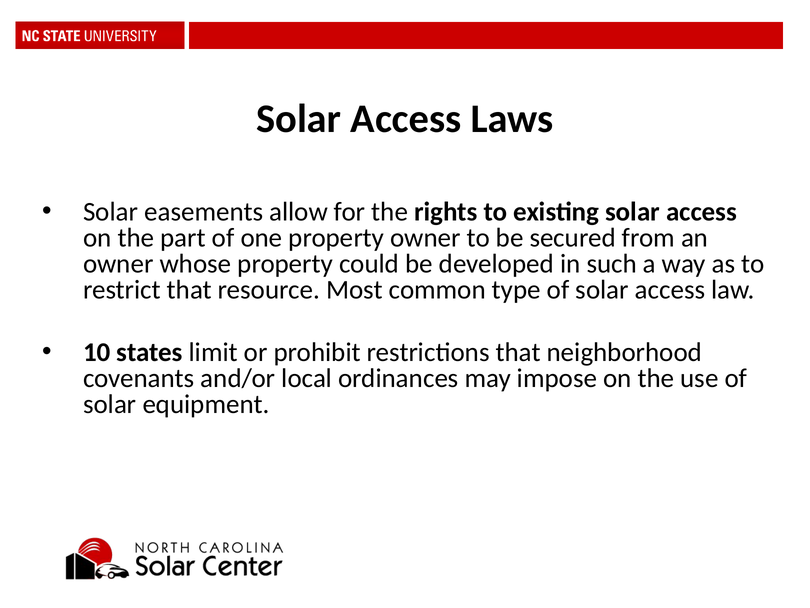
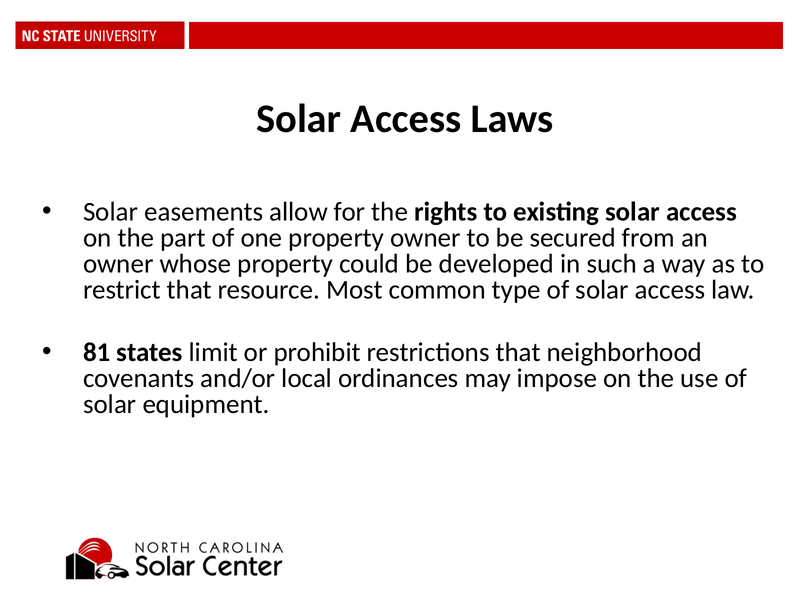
10: 10 -> 81
